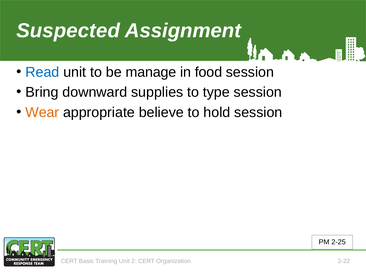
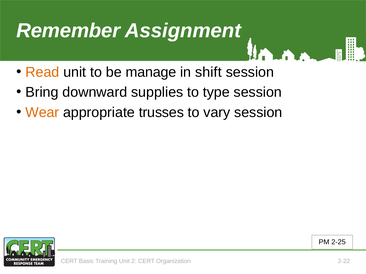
Suspected: Suspected -> Remember
Read colour: blue -> orange
food: food -> shift
believe: believe -> trusses
hold: hold -> vary
